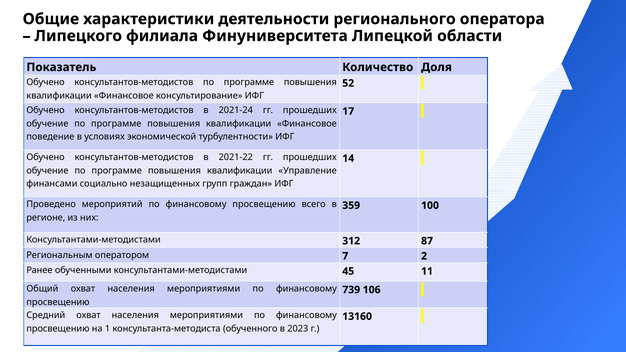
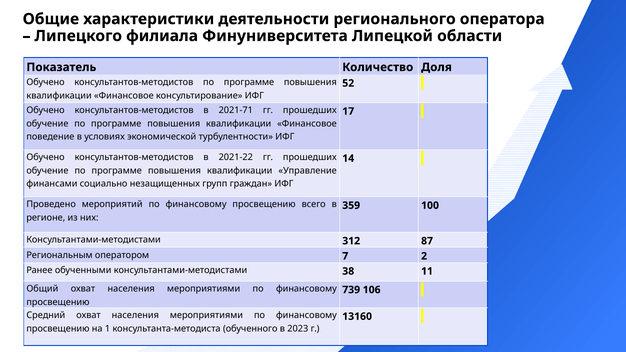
2021-24: 2021-24 -> 2021-71
45: 45 -> 38
